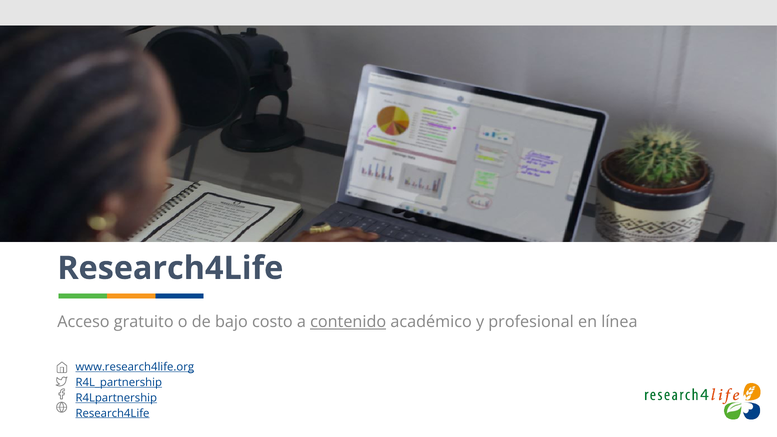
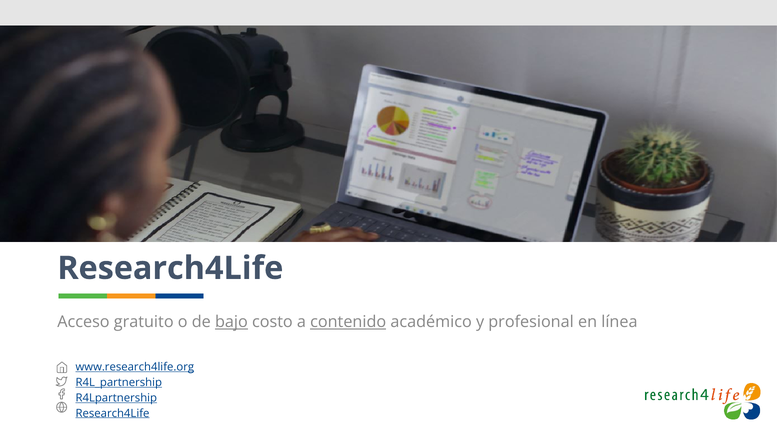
bajo underline: none -> present
